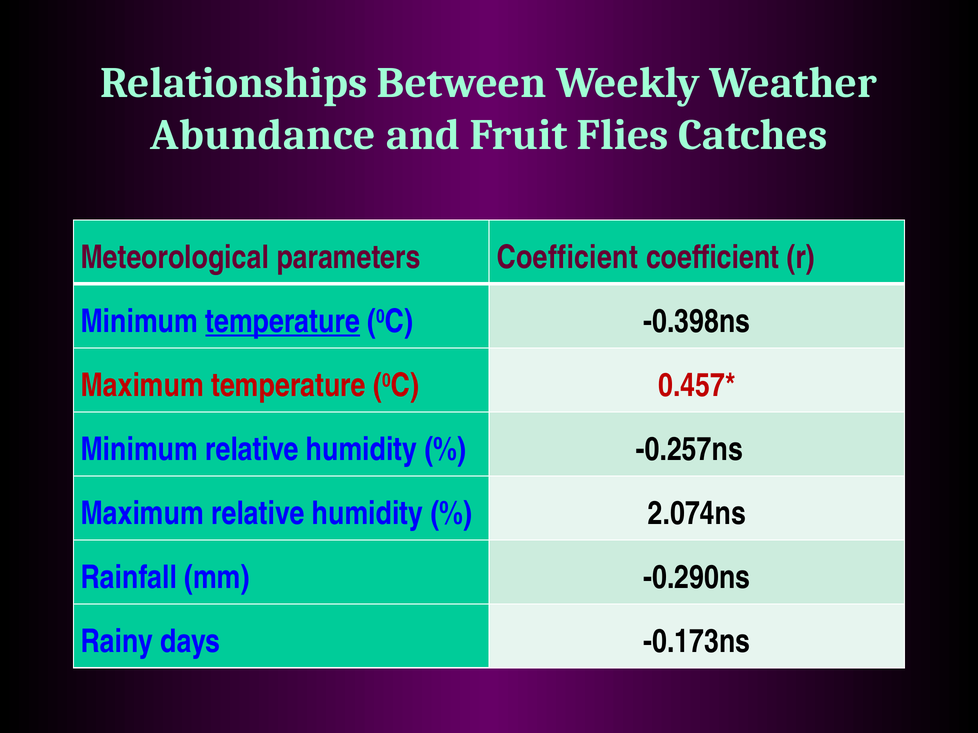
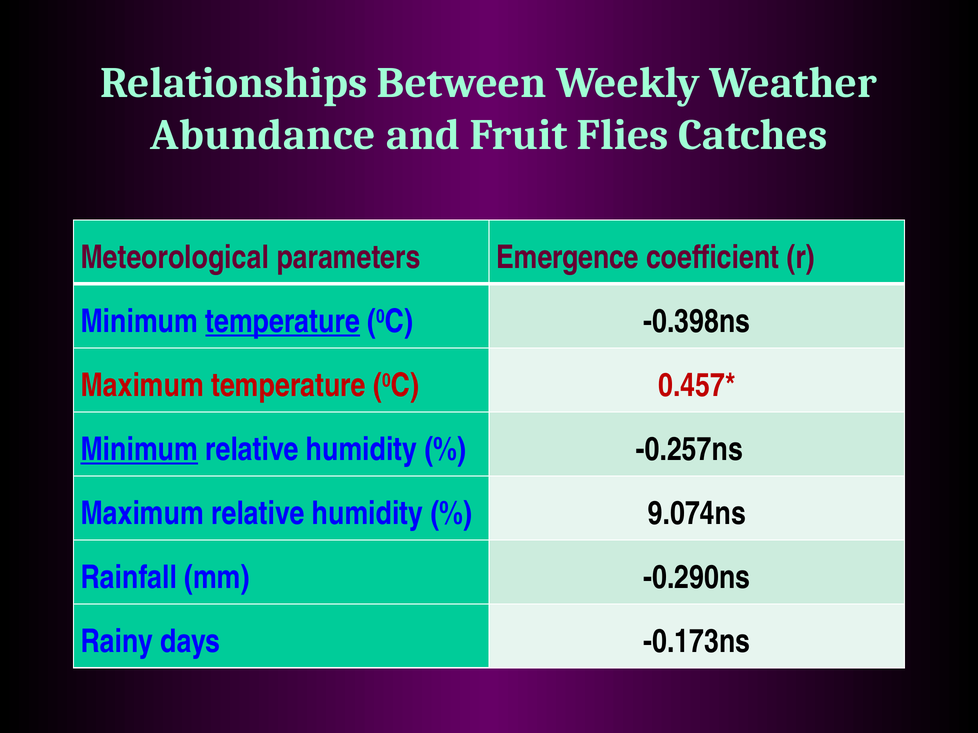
parameters Coefficient: Coefficient -> Emergence
Minimum at (139, 450) underline: none -> present
2.074ns: 2.074ns -> 9.074ns
